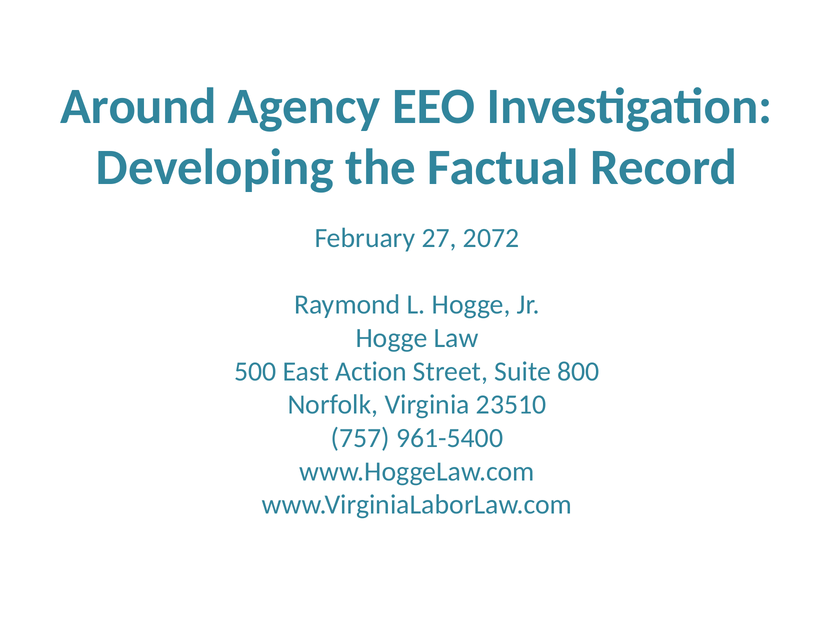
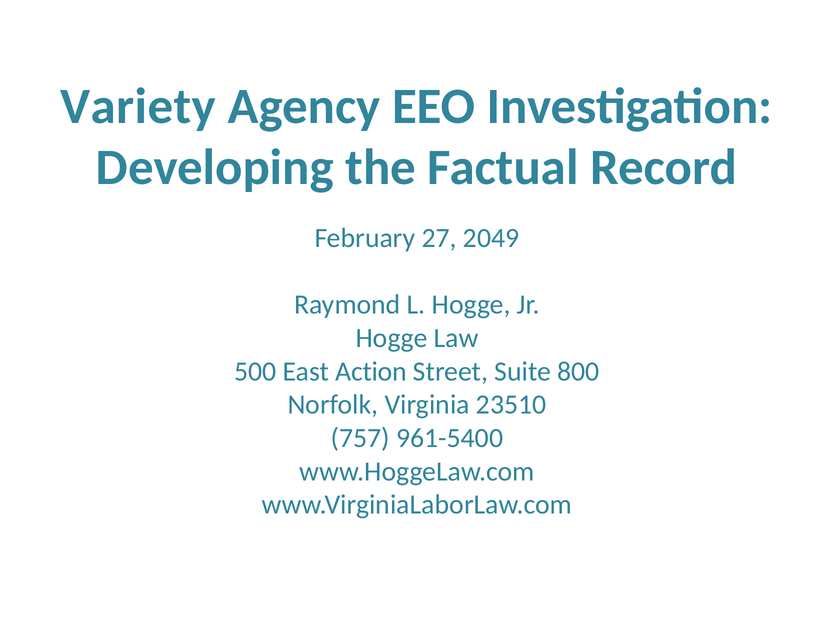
Around: Around -> Variety
2072: 2072 -> 2049
